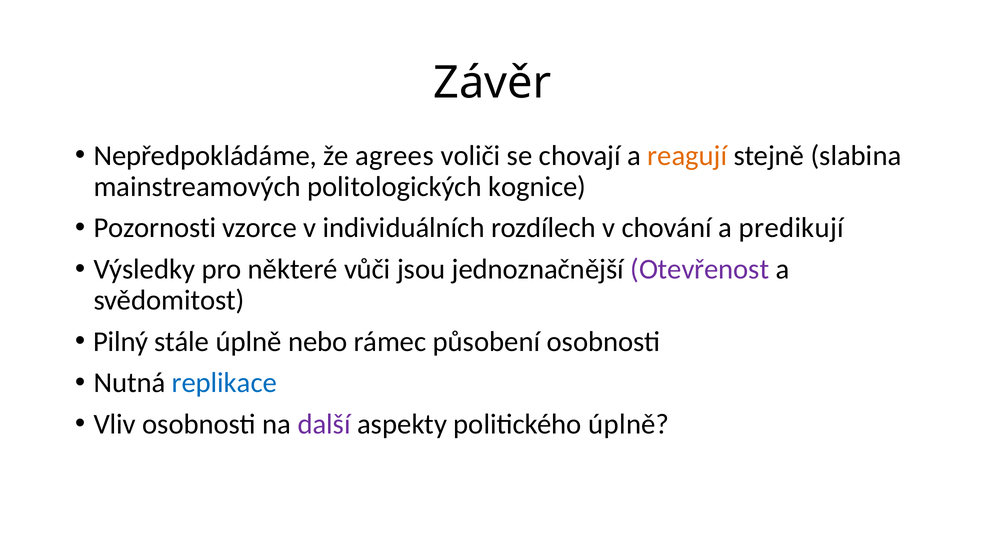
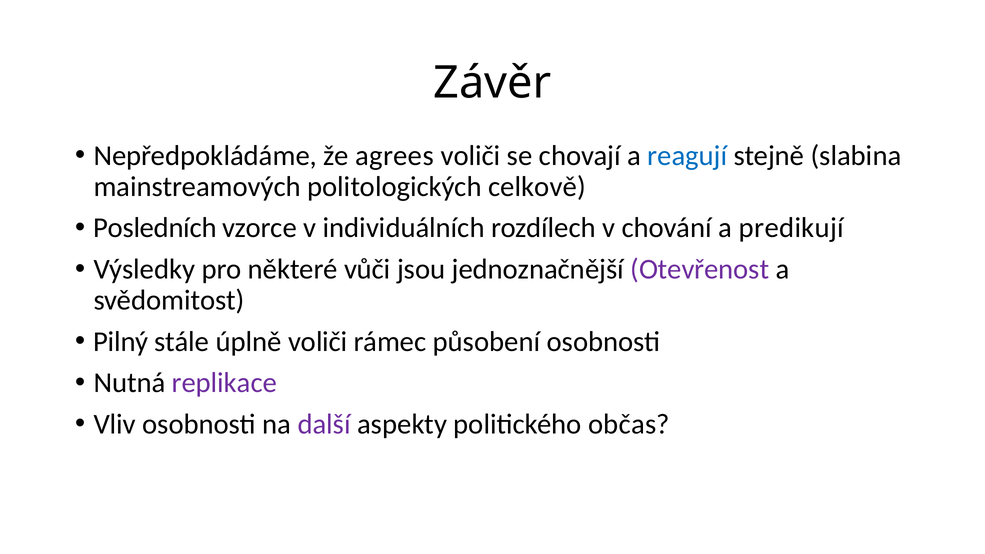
reagují colour: orange -> blue
kognice: kognice -> celkově
Pozornosti: Pozornosti -> Posledních
úplně nebo: nebo -> voliči
replikace colour: blue -> purple
politického úplně: úplně -> občas
